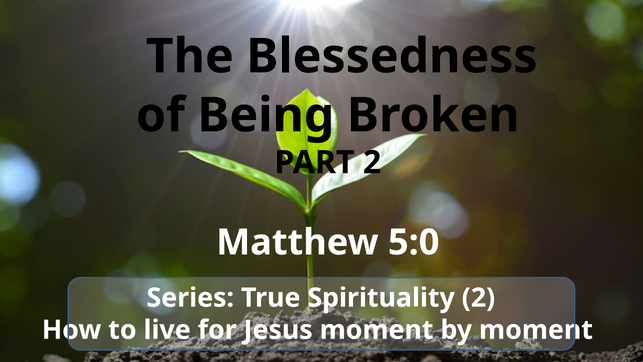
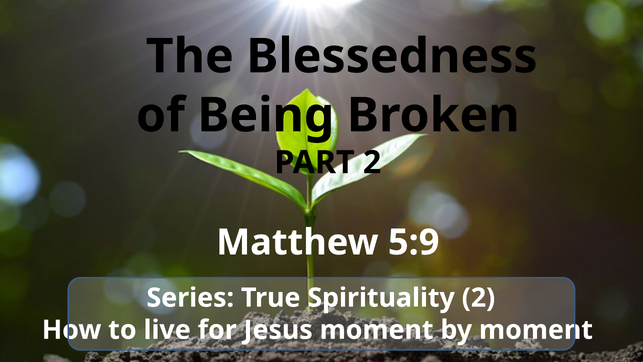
5:0: 5:0 -> 5:9
